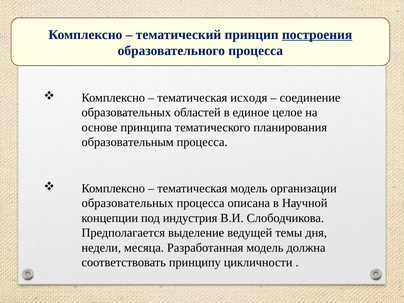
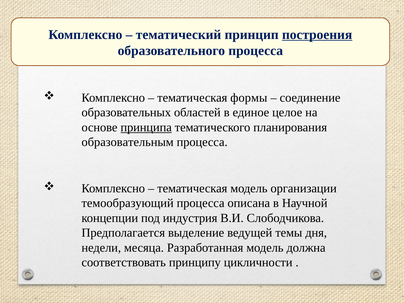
исходя: исходя -> формы
принципа underline: none -> present
образовательных at (128, 203): образовательных -> темообразующий
